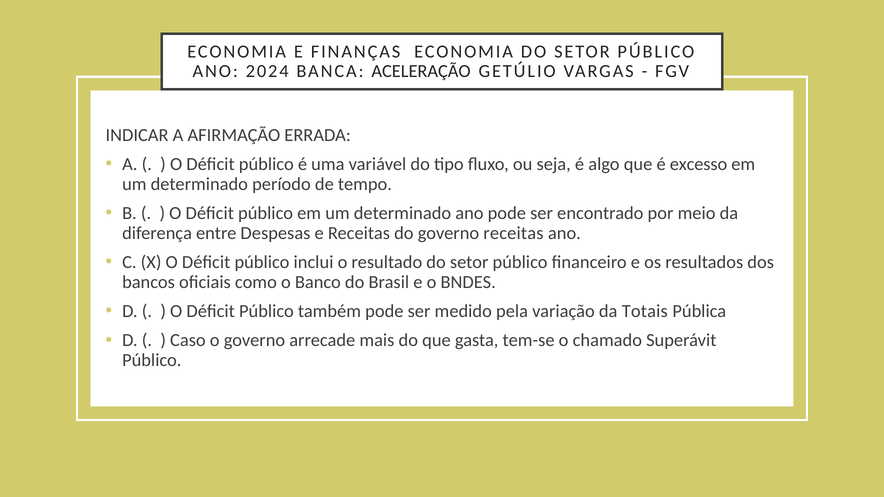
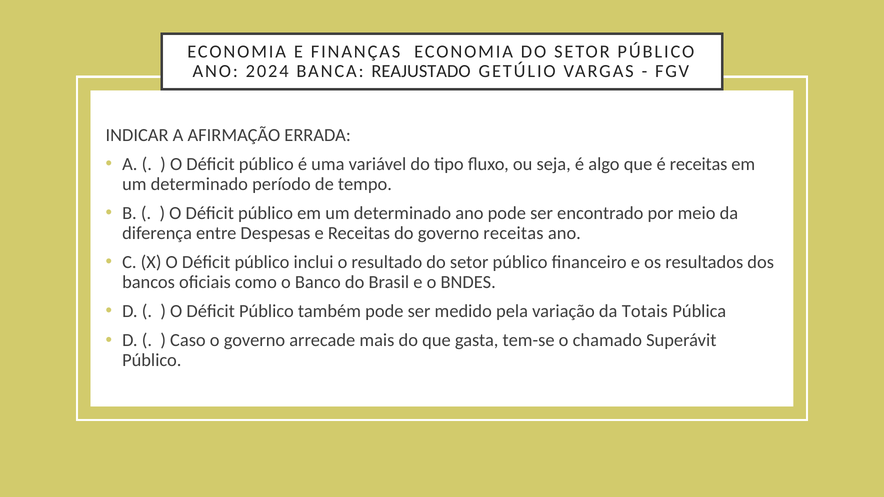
ACELERAÇÃO: ACELERAÇÃO -> REAJUSTADO
é excesso: excesso -> receitas
